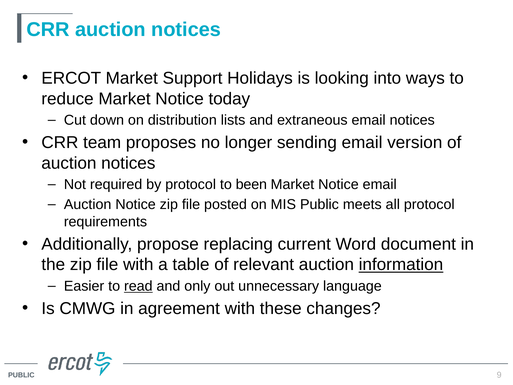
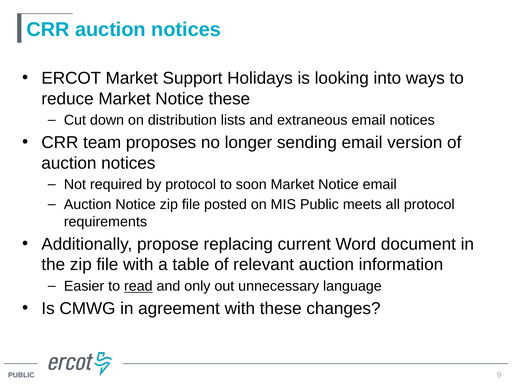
Notice today: today -> these
been: been -> soon
information underline: present -> none
